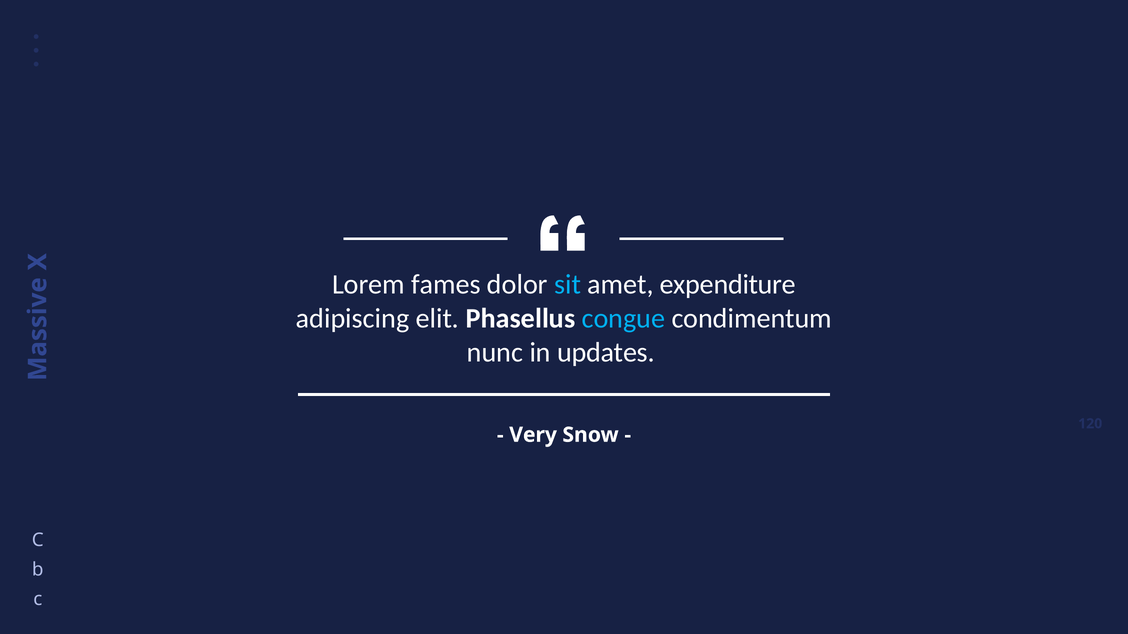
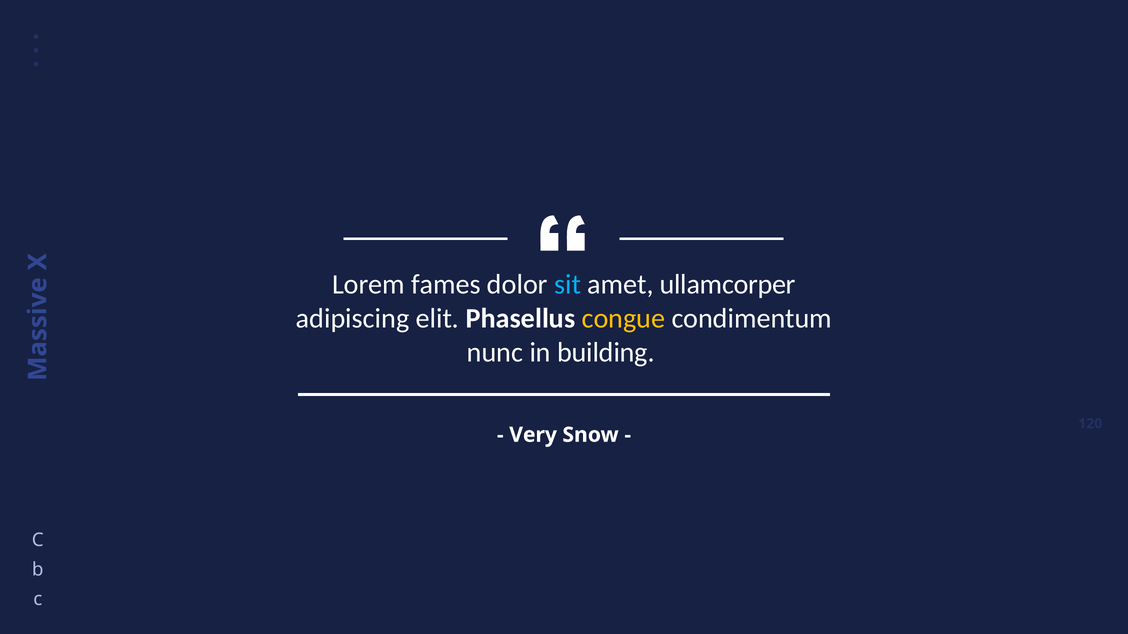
expenditure: expenditure -> ullamcorper
congue colour: light blue -> yellow
updates: updates -> building
